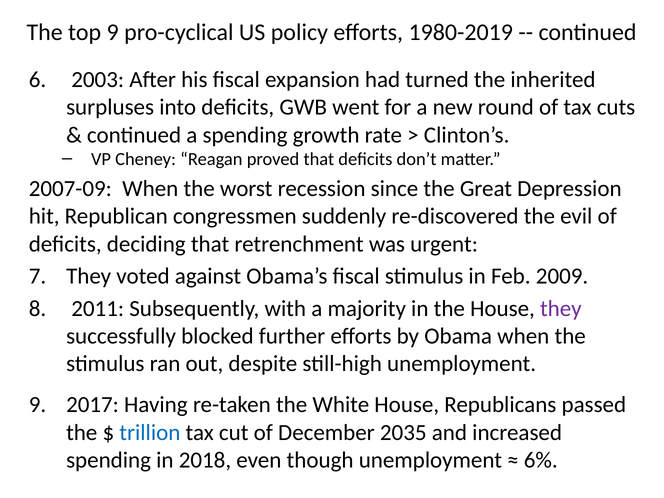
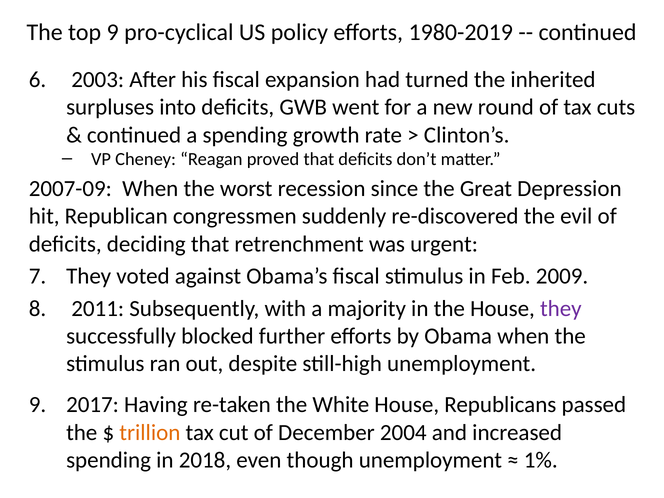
trillion colour: blue -> orange
2035: 2035 -> 2004
6%: 6% -> 1%
